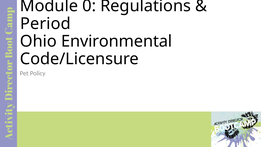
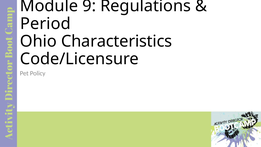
0: 0 -> 9
Environmental: Environmental -> Characteristics
